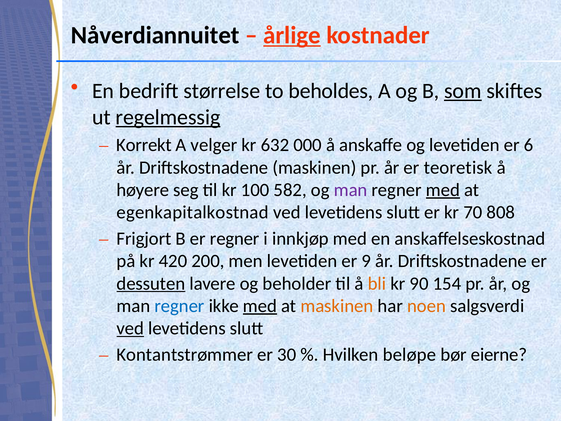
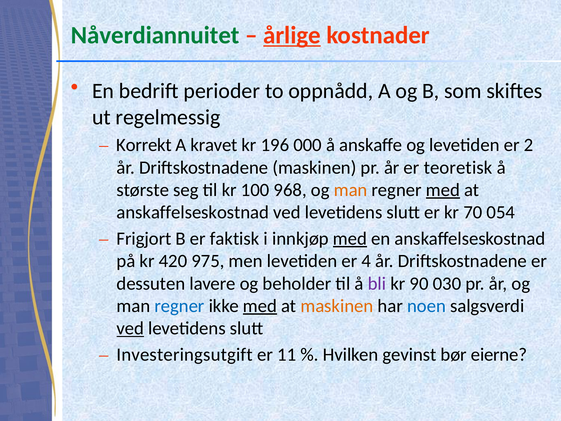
Nåverdiannuitet colour: black -> green
størrelse: størrelse -> perioder
beholdes: beholdes -> oppnådd
som underline: present -> none
regelmessig underline: present -> none
velger: velger -> kravet
632: 632 -> 196
6: 6 -> 2
høyere: høyere -> største
582: 582 -> 968
man at (351, 190) colour: purple -> orange
egenkapitalkostnad at (193, 212): egenkapitalkostnad -> anskaffelseskostnad
808: 808 -> 054
er regner: regner -> faktisk
med at (350, 238) underline: none -> present
200: 200 -> 975
9: 9 -> 4
dessuten underline: present -> none
bli colour: orange -> purple
154: 154 -> 030
noen colour: orange -> blue
Kontantstrømmer: Kontantstrømmer -> Investeringsutgift
30: 30 -> 11
beløpe: beløpe -> gevinst
